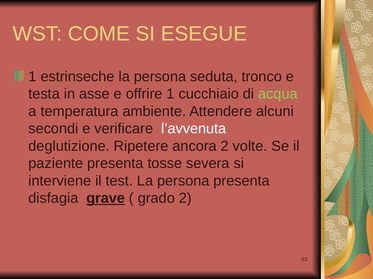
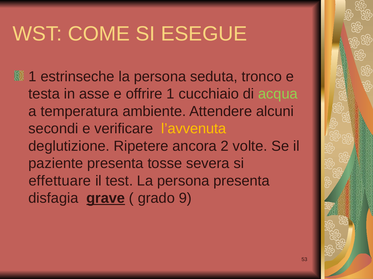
l’avvenuta colour: white -> yellow
interviene: interviene -> effettuare
grado 2: 2 -> 9
